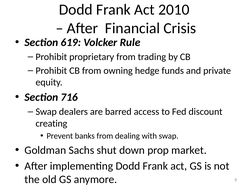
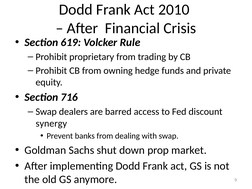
creating: creating -> synergy
